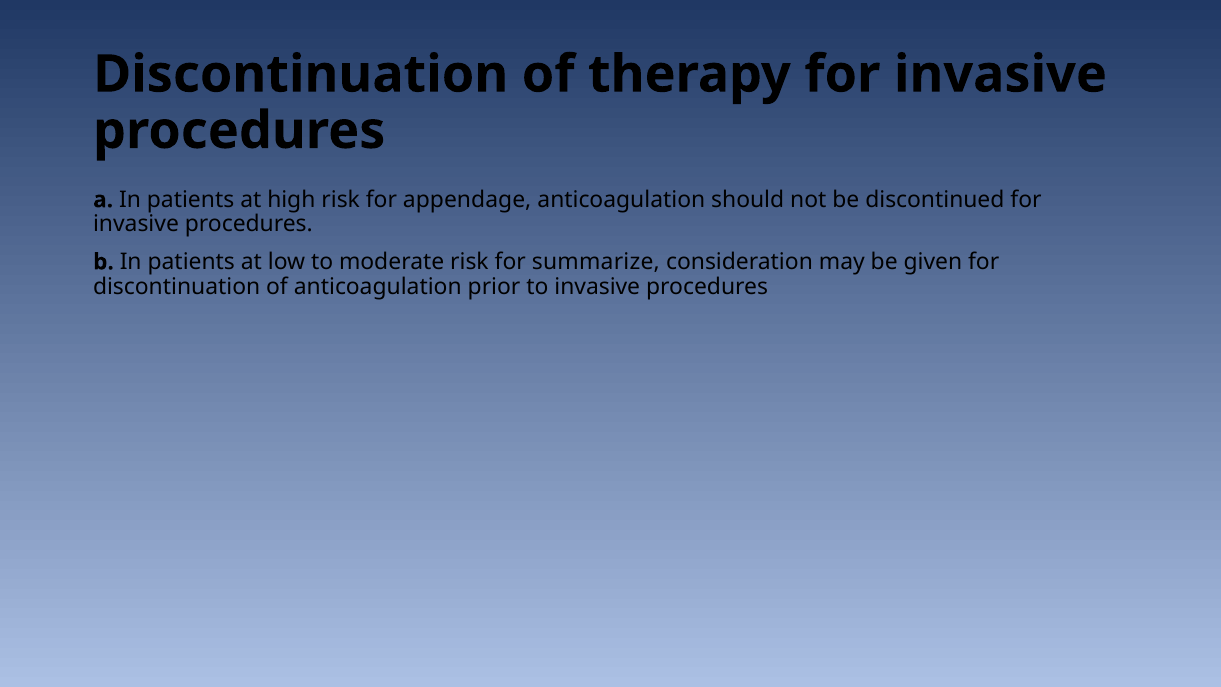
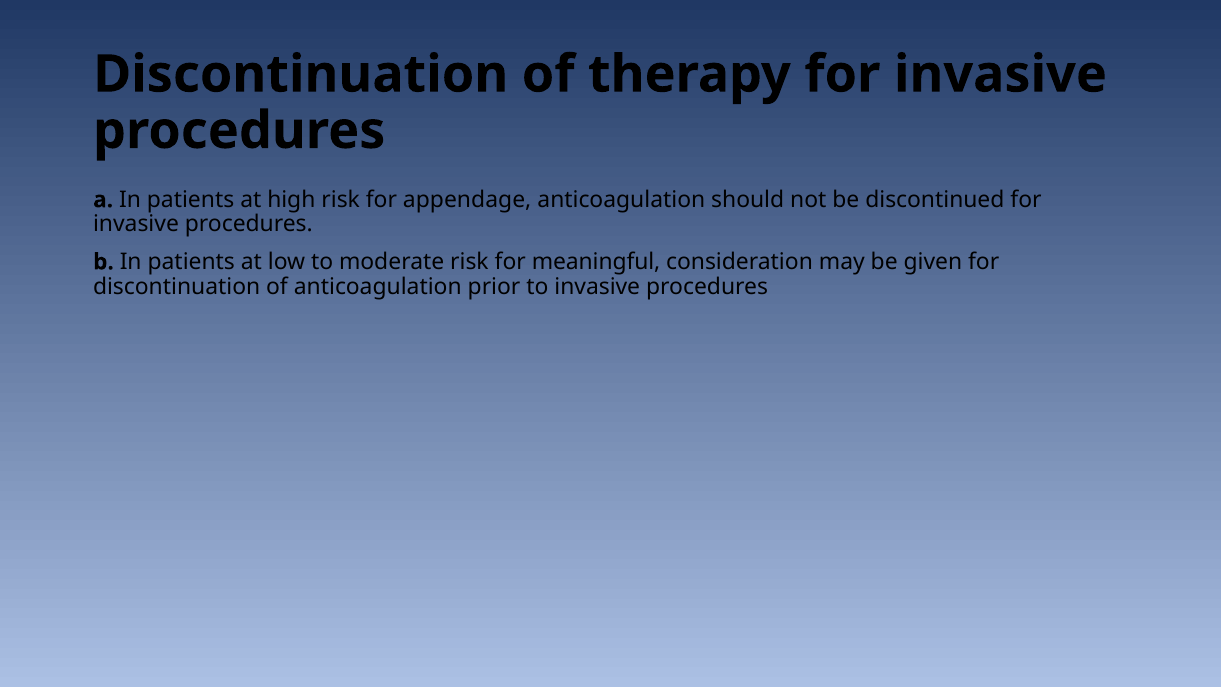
summarize: summarize -> meaningful
